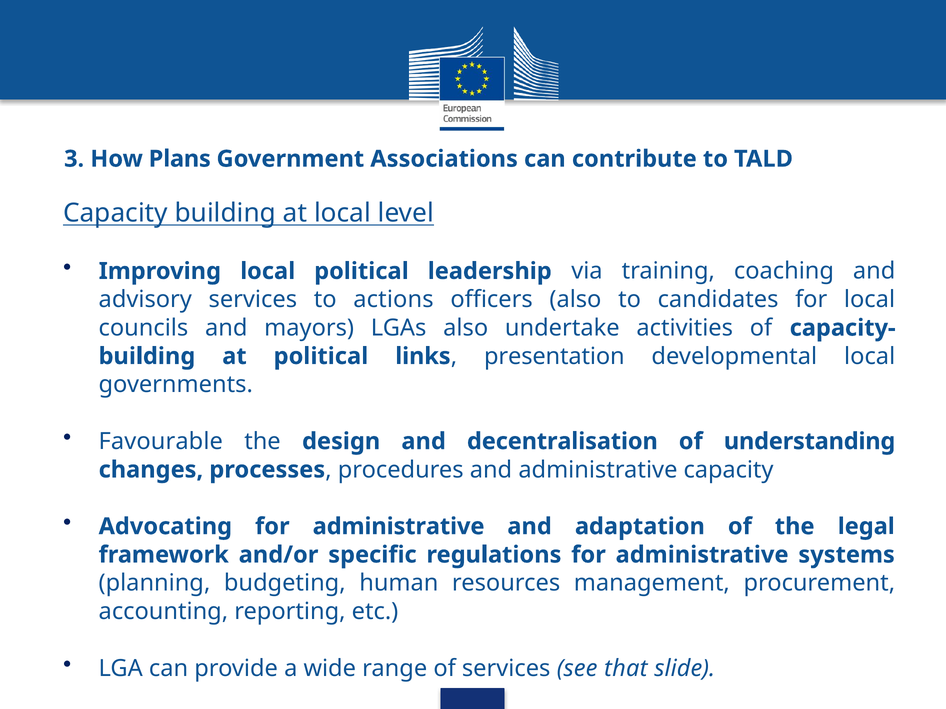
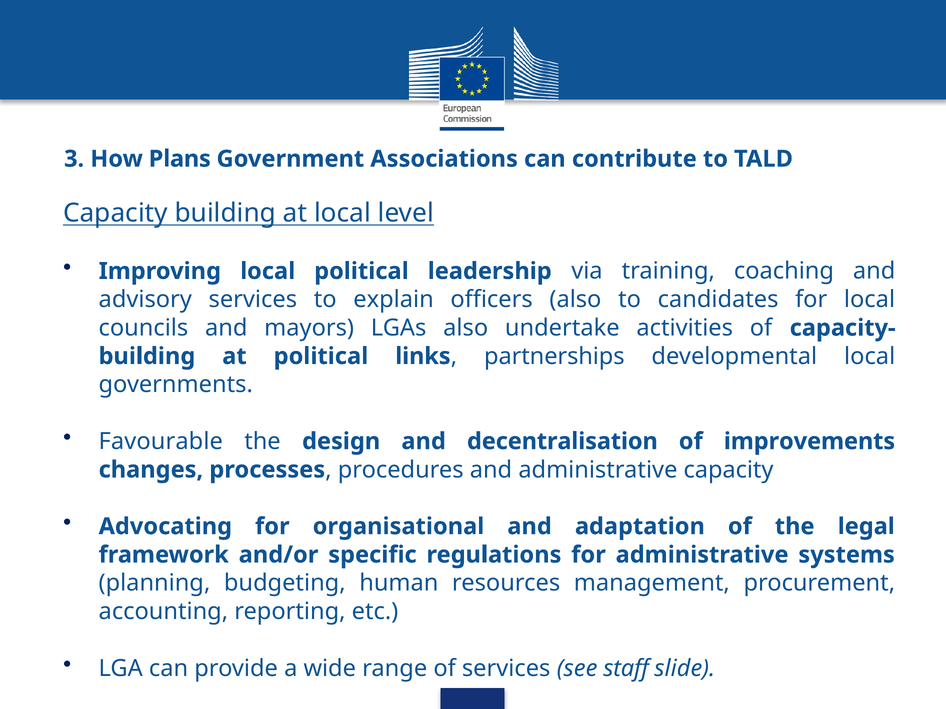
actions: actions -> explain
presentation: presentation -> partnerships
understanding: understanding -> improvements
Advocating for administrative: administrative -> organisational
that: that -> staff
